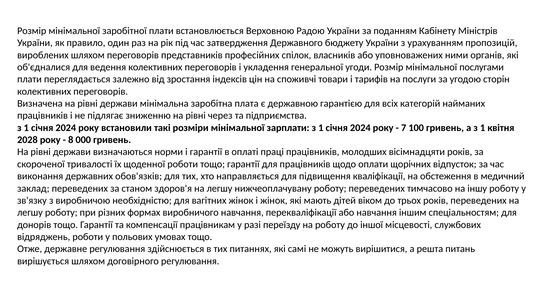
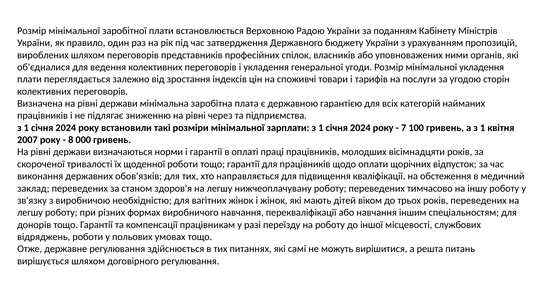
мінімальної послугами: послугами -> укладення
2028: 2028 -> 2007
